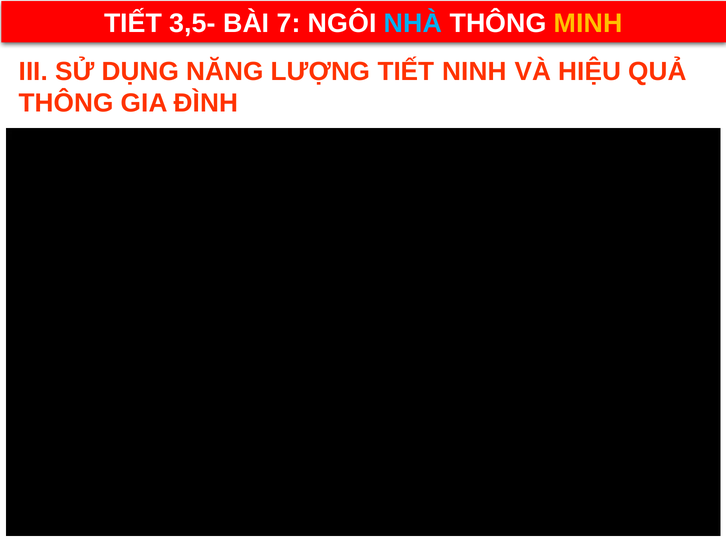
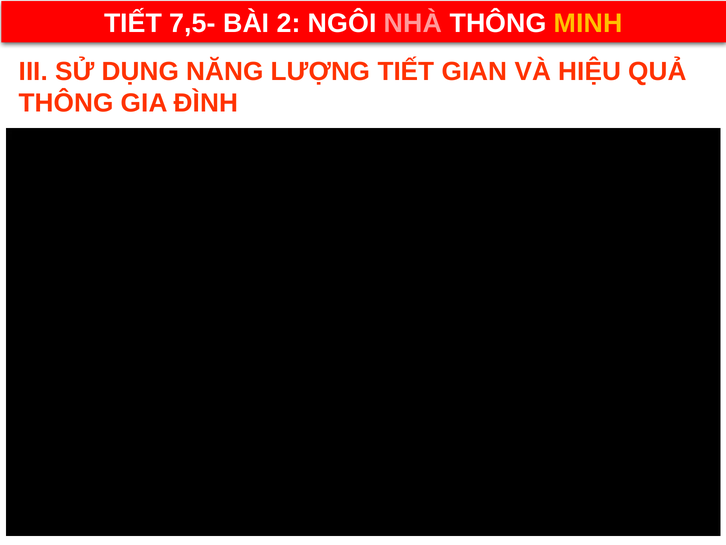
3,5-: 3,5- -> 7,5-
7: 7 -> 2
NHÀ colour: light blue -> pink
NINH: NINH -> GIAN
